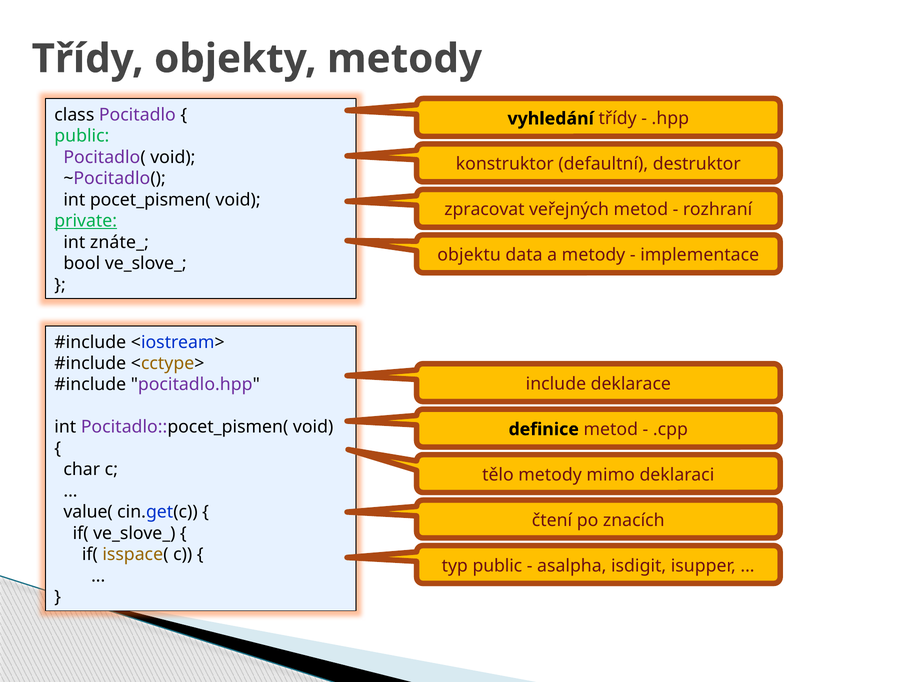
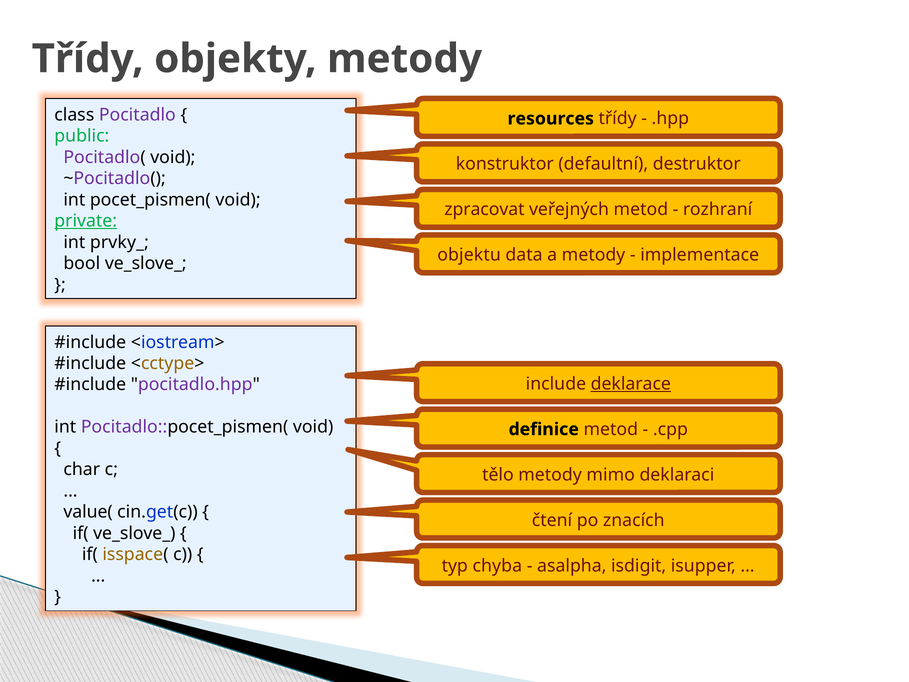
vyhledání: vyhledání -> resources
znáte_: znáte_ -> prvky_
deklarace underline: none -> present
typ public: public -> chyba
